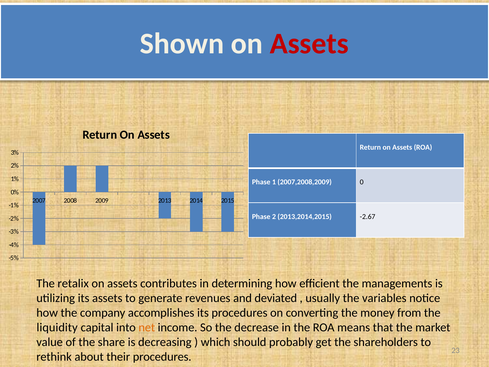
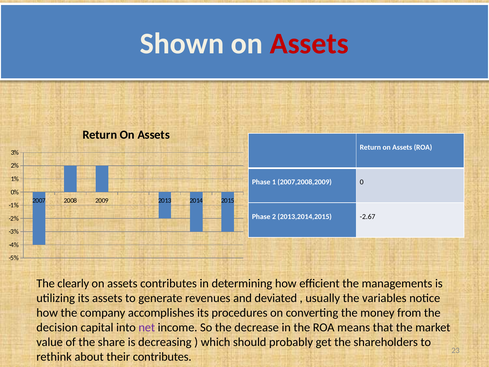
retalix: retalix -> clearly
liquidity: liquidity -> decision
net colour: orange -> purple
their procedures: procedures -> contributes
